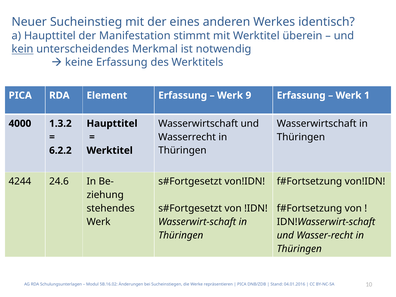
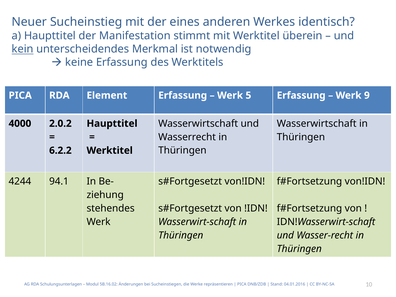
9: 9 -> 5
1: 1 -> 9
1.3.2: 1.3.2 -> 2.0.2
24.6: 24.6 -> 94.1
